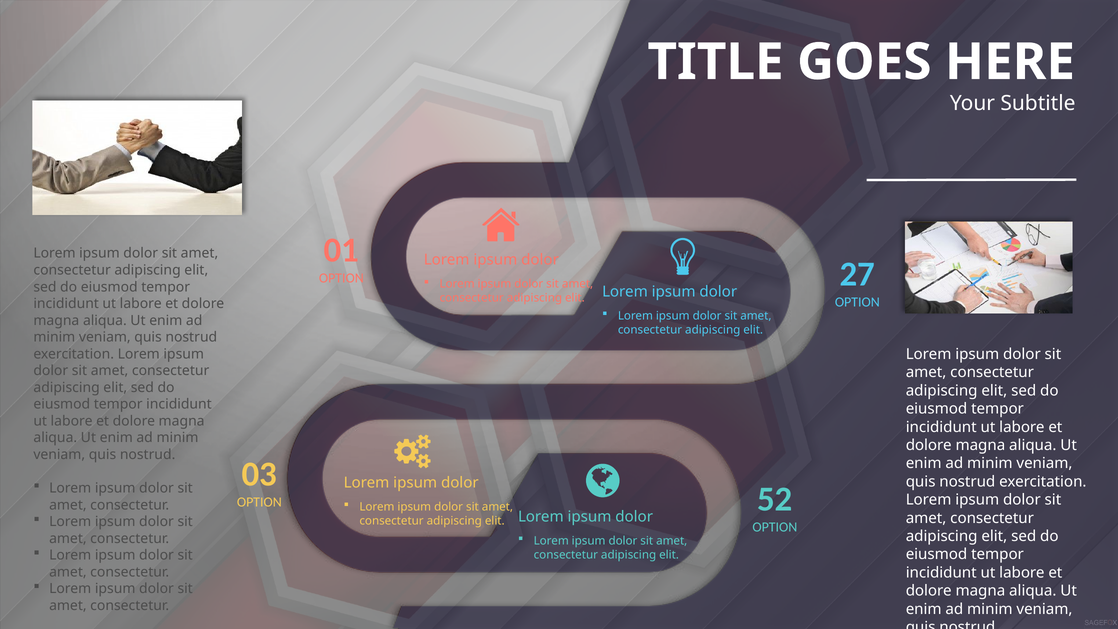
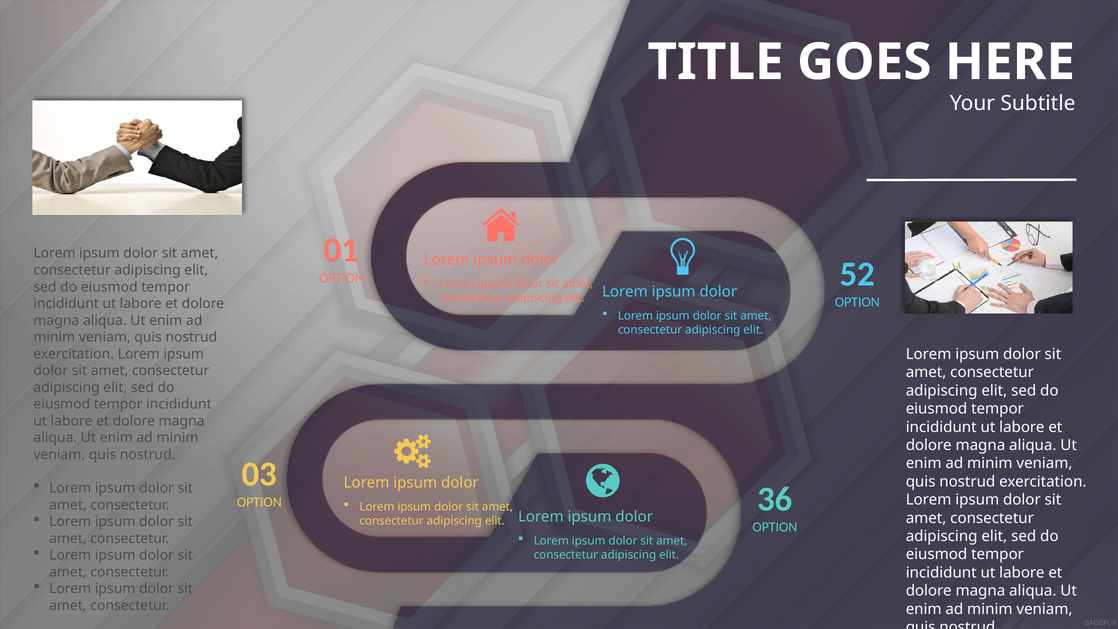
27: 27 -> 52
52: 52 -> 36
